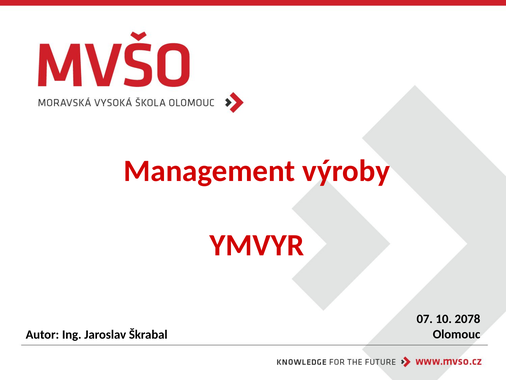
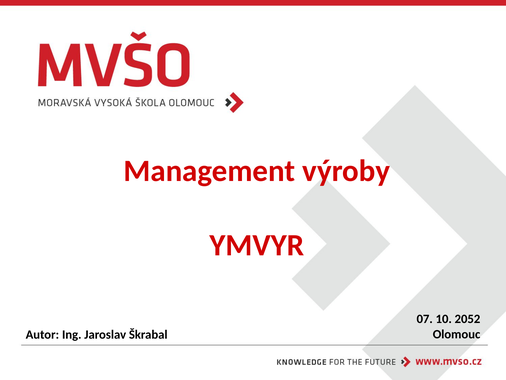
2078: 2078 -> 2052
